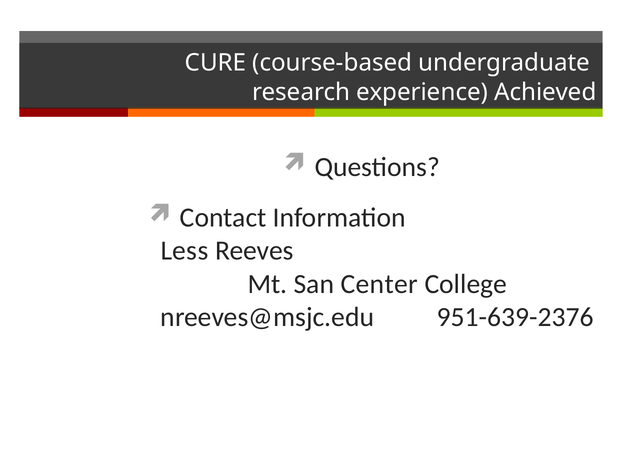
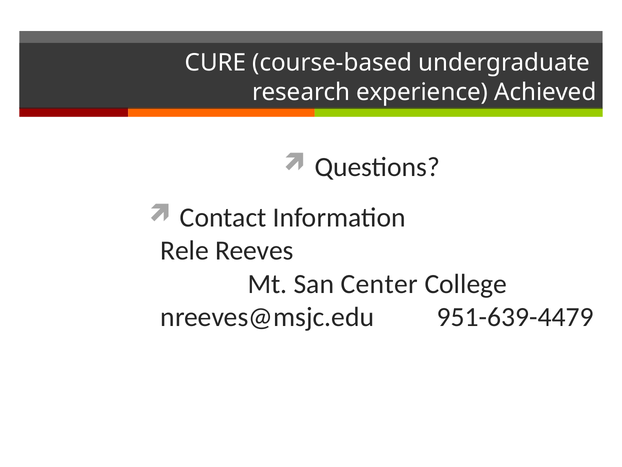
Less: Less -> Rele
951-639-2376: 951-639-2376 -> 951-639-4479
